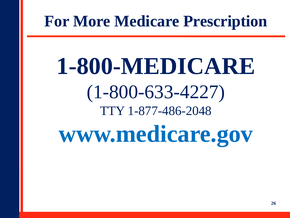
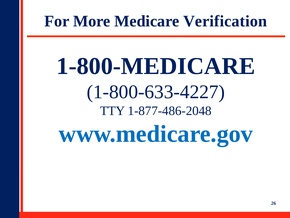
Prescription: Prescription -> Verification
